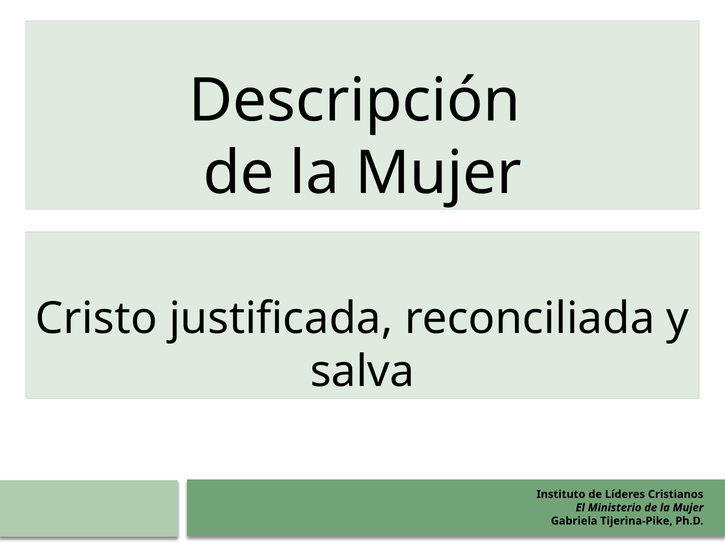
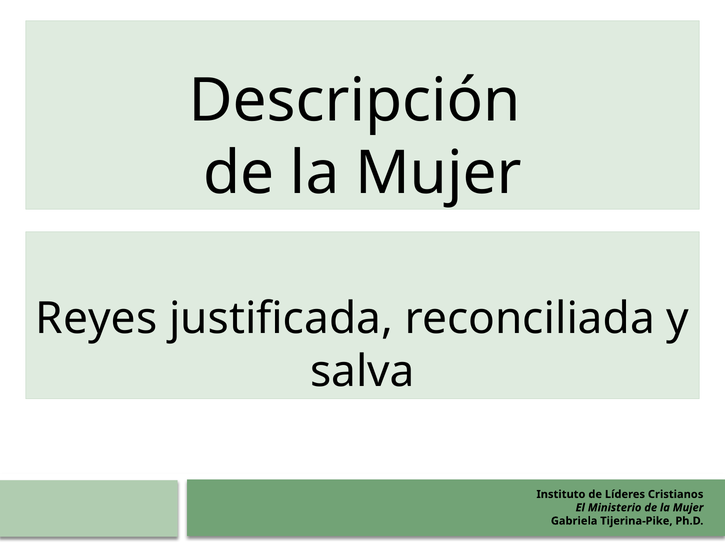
Cristo: Cristo -> Reyes
